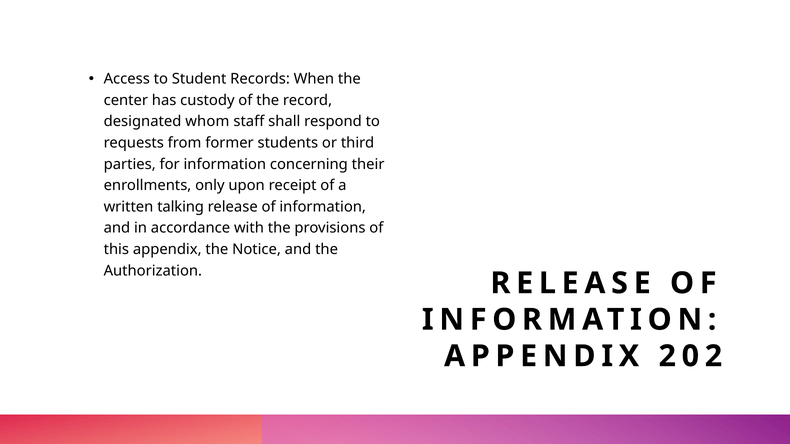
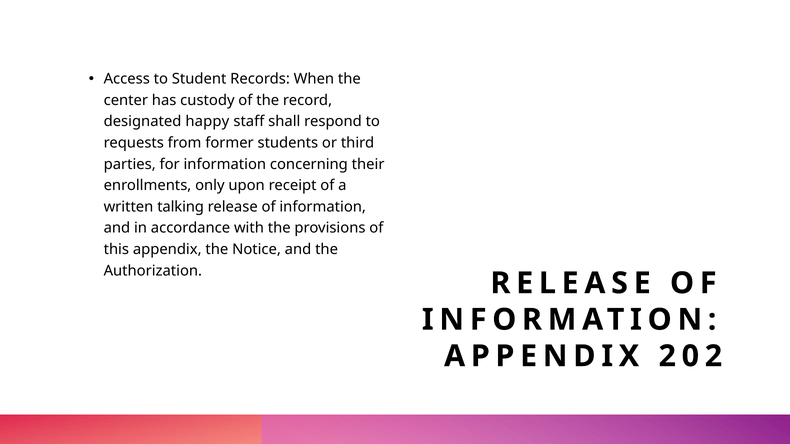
whom: whom -> happy
